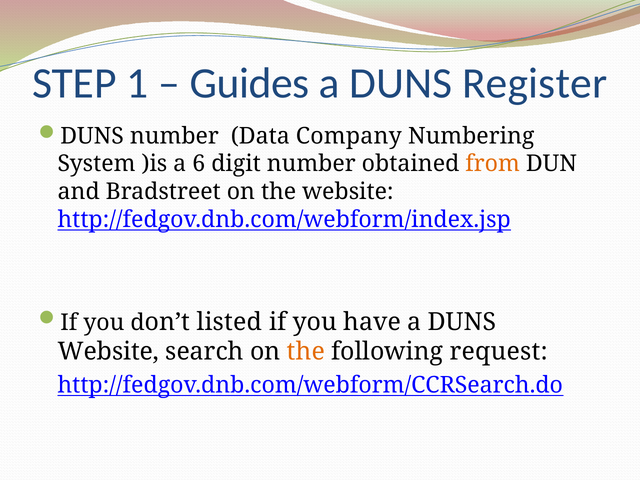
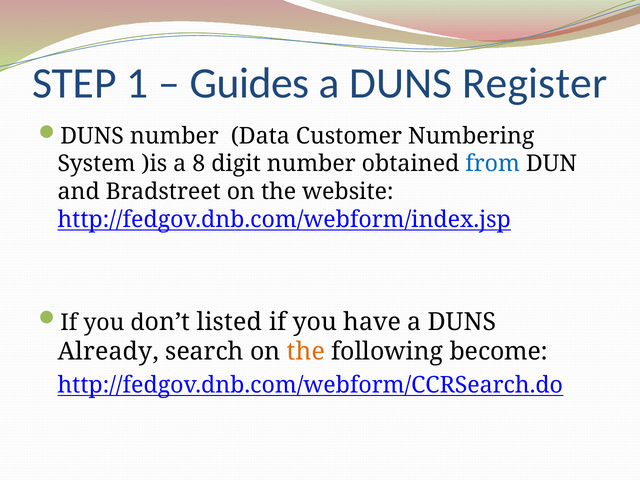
Company: Company -> Customer
6: 6 -> 8
from colour: orange -> blue
Website at (108, 352): Website -> Already
request: request -> become
